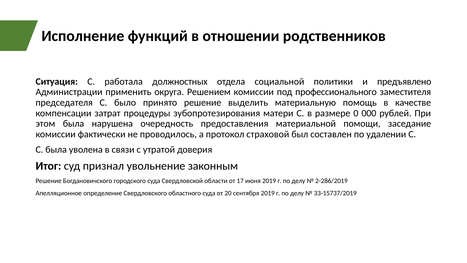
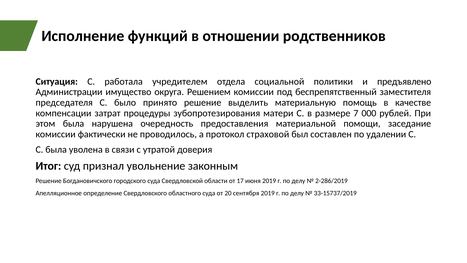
должностных: должностных -> учредителем
применить: применить -> имущество
профессионального: профессионального -> беспрепятственный
0: 0 -> 7
